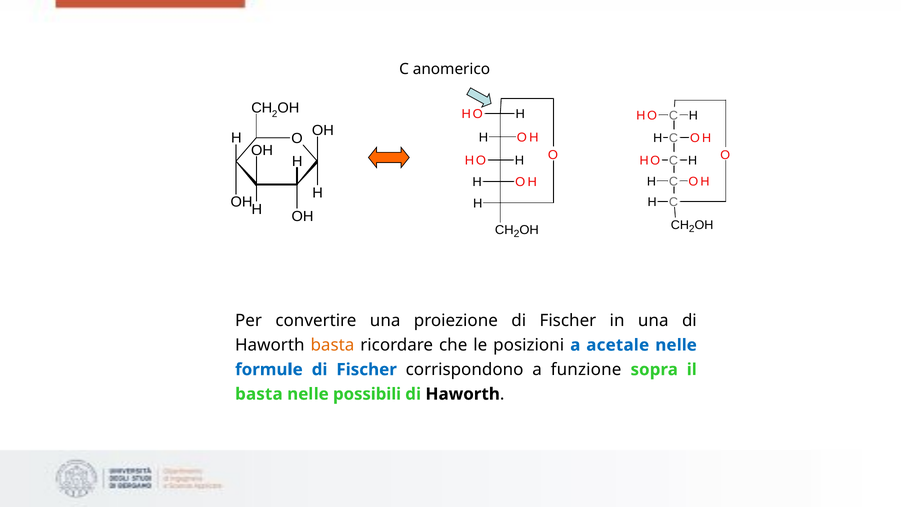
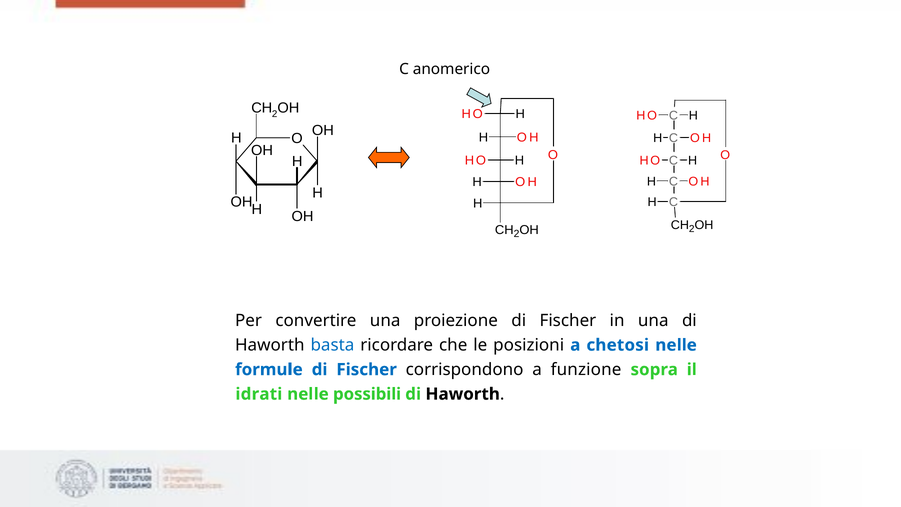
basta at (332, 345) colour: orange -> blue
acetale: acetale -> chetosi
basta at (259, 394): basta -> idrati
